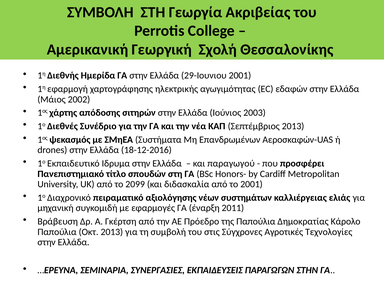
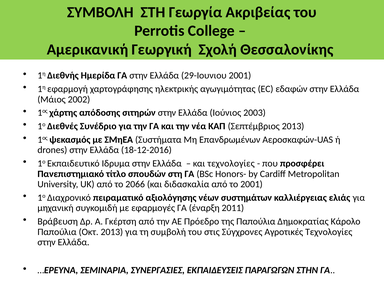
και παραγωγού: παραγωγού -> τεχνολογίες
2099: 2099 -> 2066
